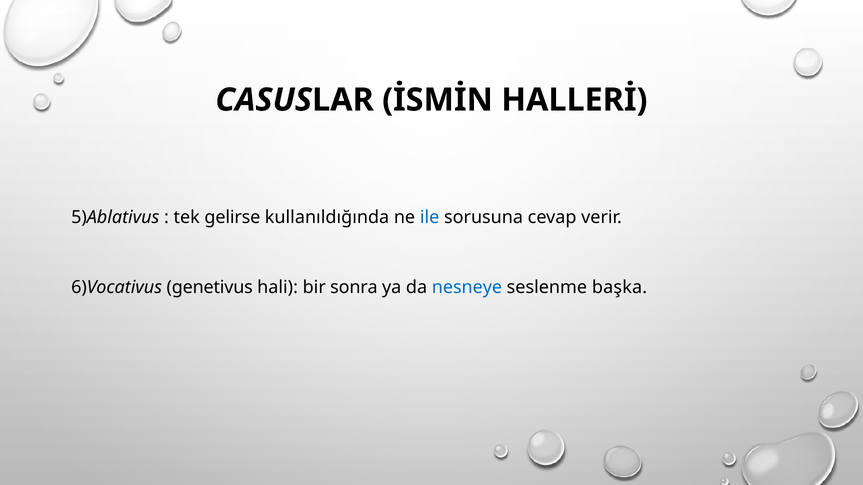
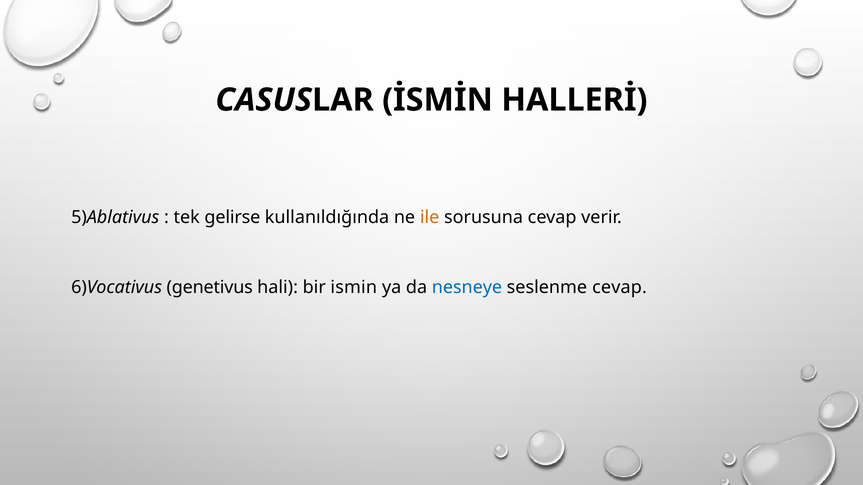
ile colour: blue -> orange
sonra: sonra -> ismin
seslenme başka: başka -> cevap
